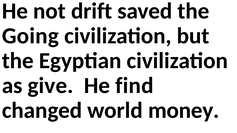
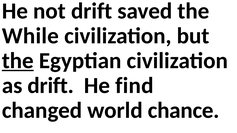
Going: Going -> While
the at (18, 61) underline: none -> present
as give: give -> drift
money: money -> chance
